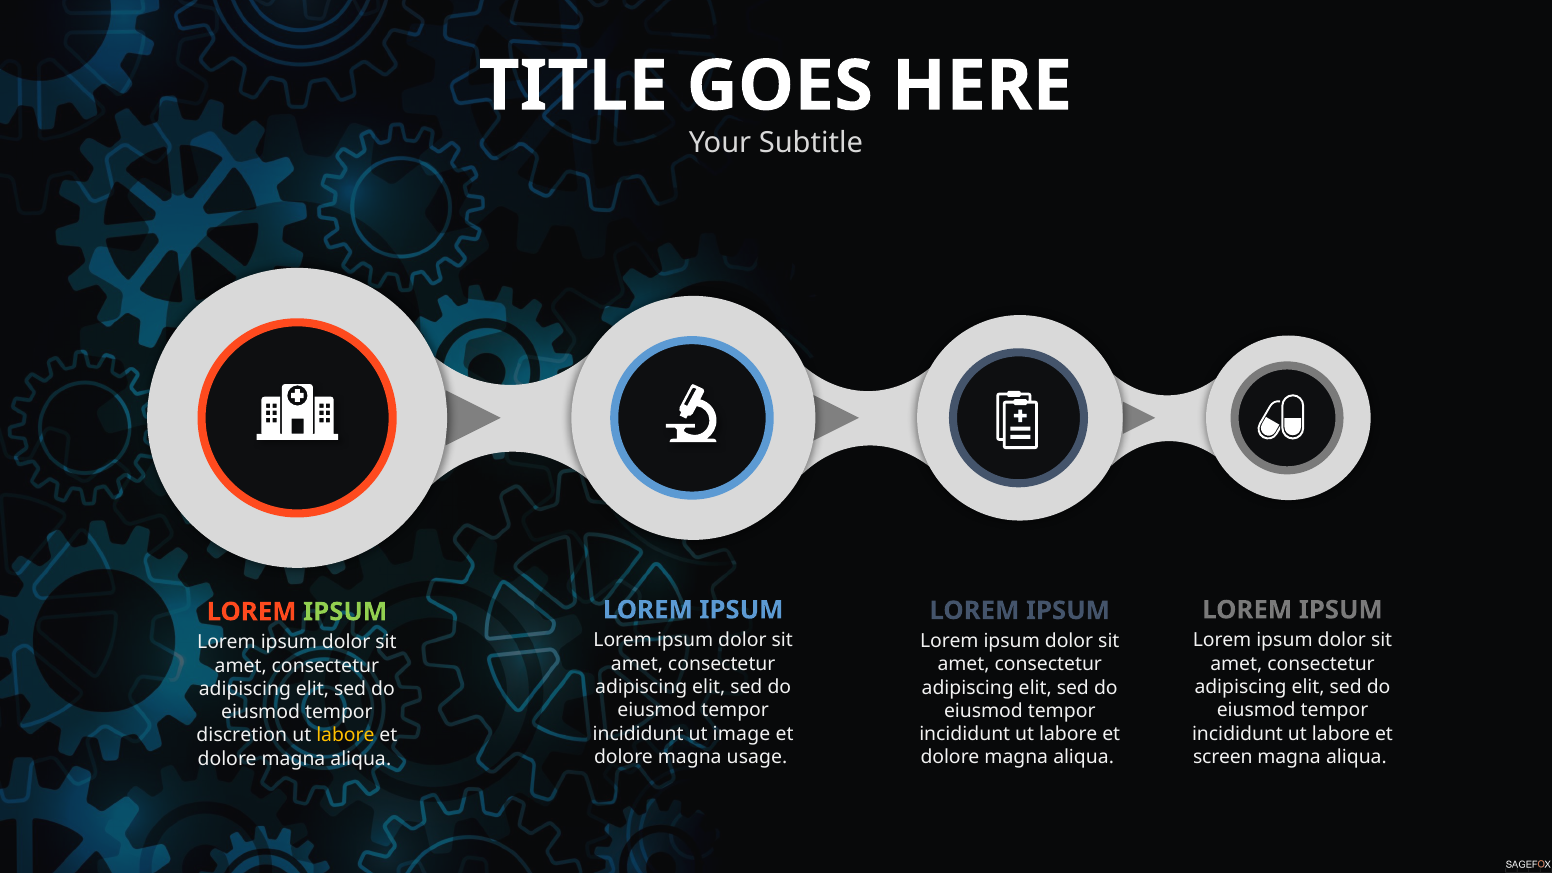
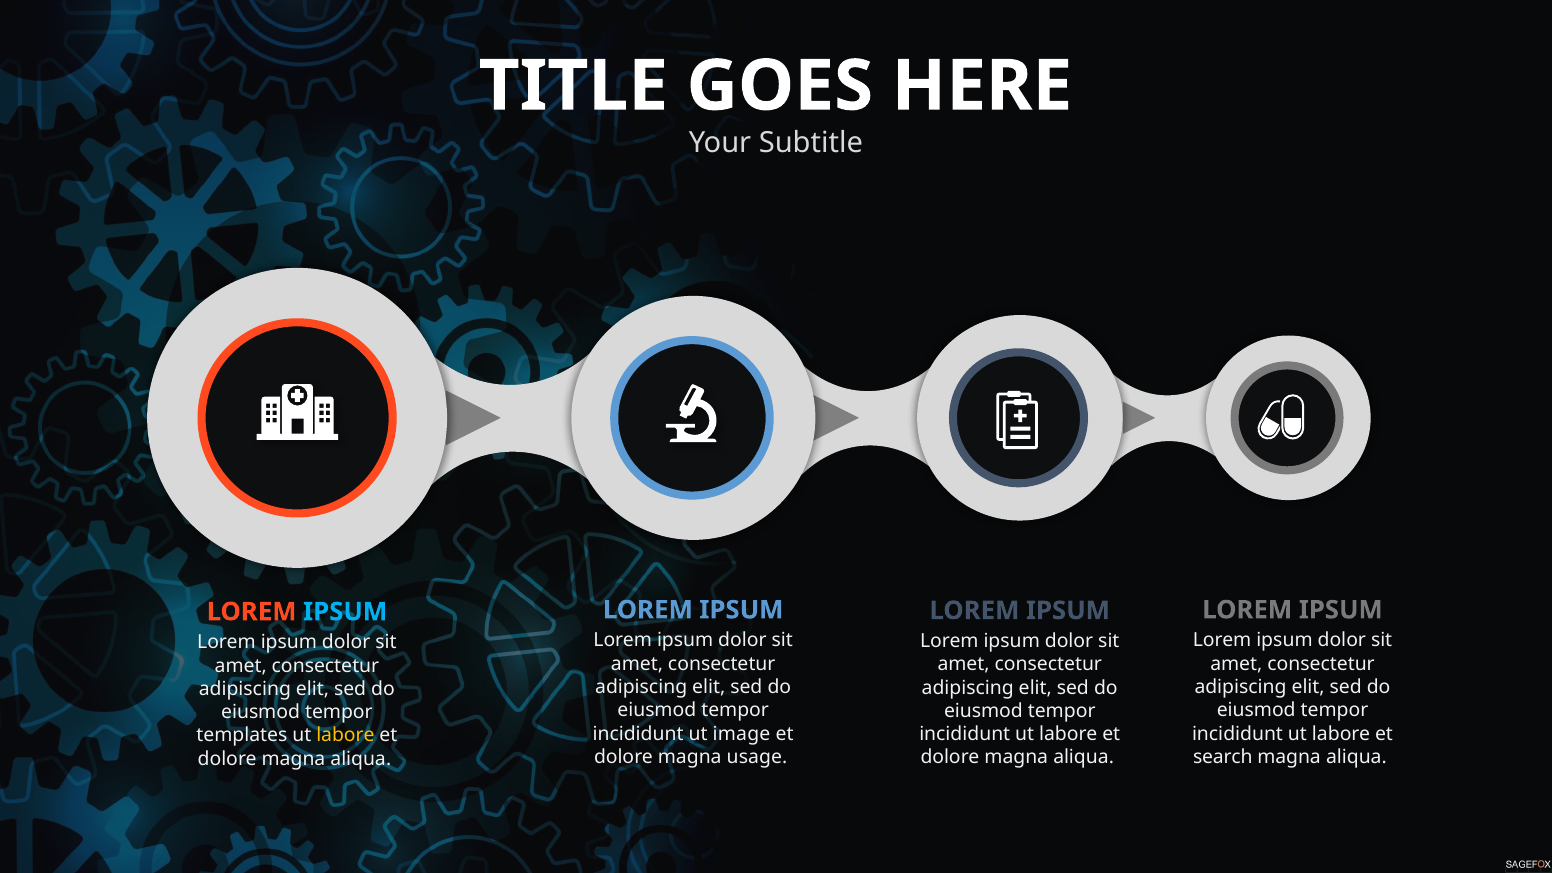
IPSUM at (345, 612) colour: light green -> light blue
discretion: discretion -> templates
screen: screen -> search
